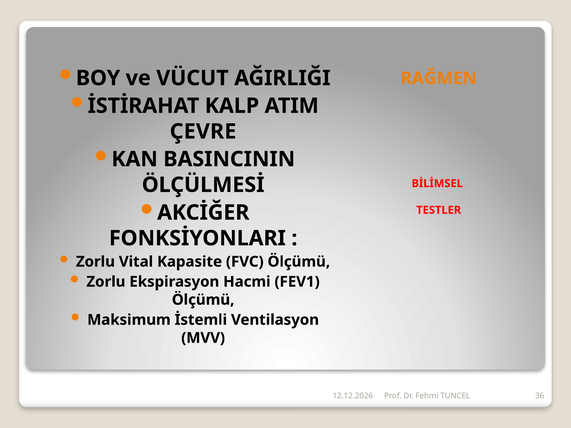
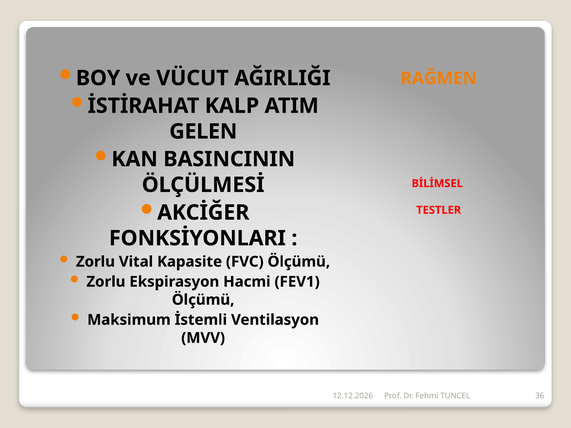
ÇEVRE: ÇEVRE -> GELEN
